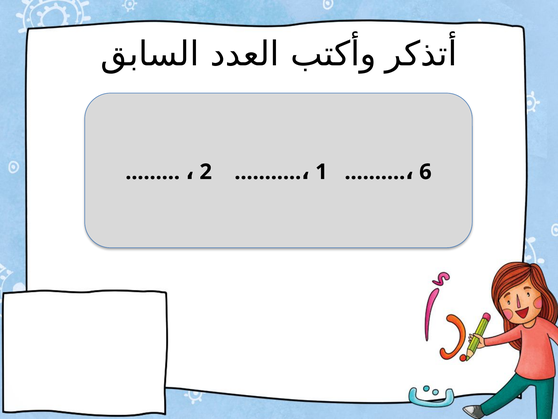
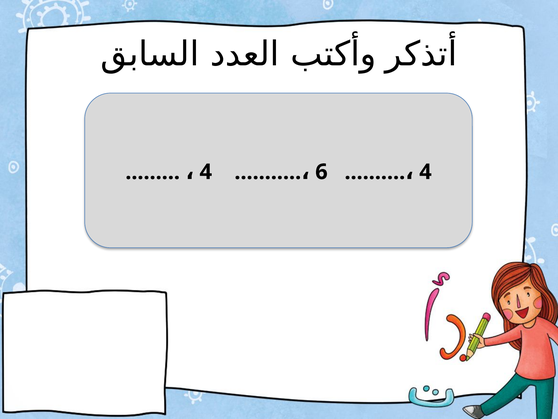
2 at (206, 172): 2 -> 4
1: 1 -> 6
6 at (425, 172): 6 -> 4
